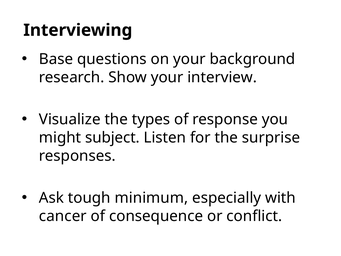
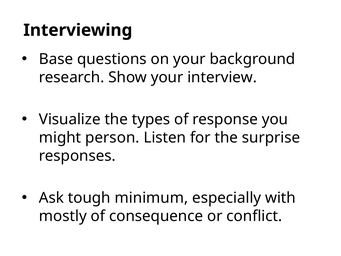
subject: subject -> person
cancer: cancer -> mostly
